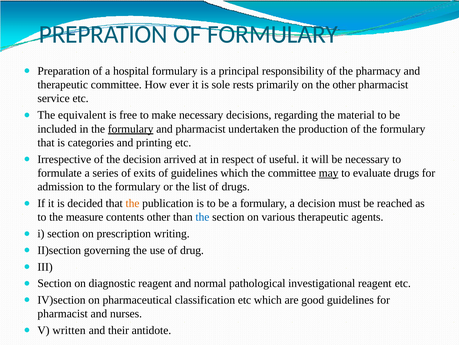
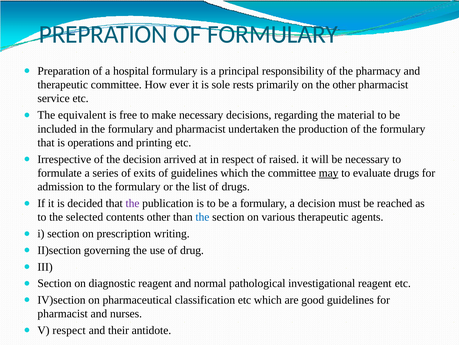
formulary at (131, 129) underline: present -> none
categories: categories -> operations
useful: useful -> raised
the at (133, 203) colour: orange -> purple
measure: measure -> selected
V written: written -> respect
